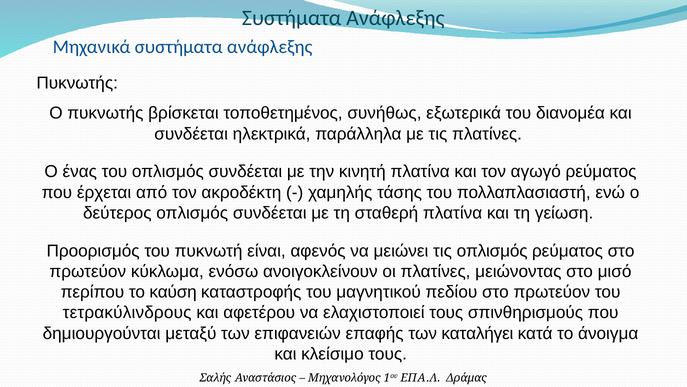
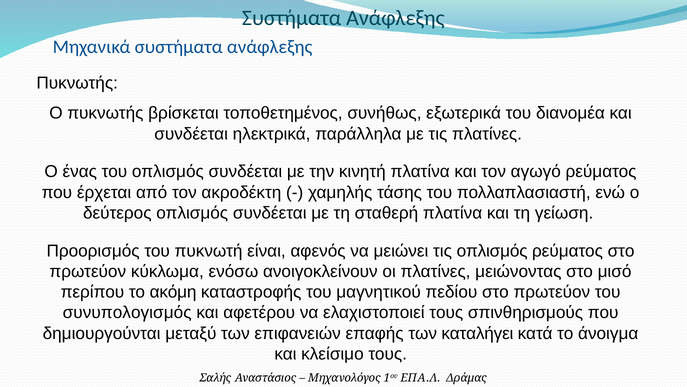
καύση: καύση -> ακόμη
τετρακύλινδρους: τετρακύλινδρους -> συνυπολογισμός
